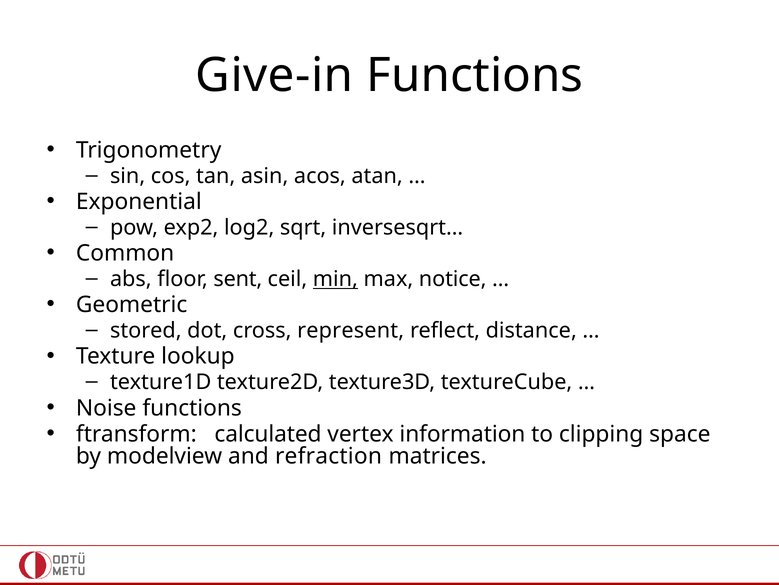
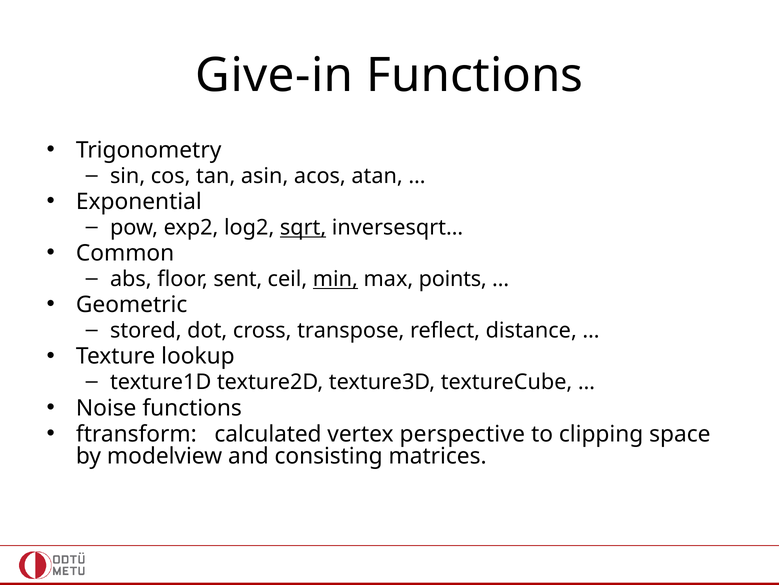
sqrt underline: none -> present
notice: notice -> points
represent: represent -> transpose
information: information -> perspective
refraction: refraction -> consisting
